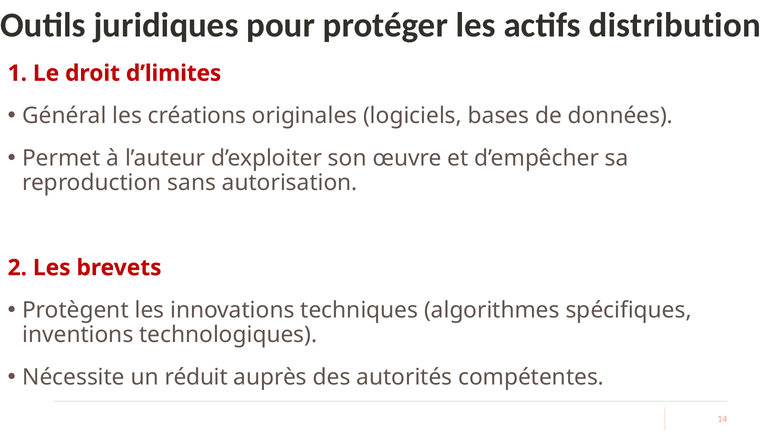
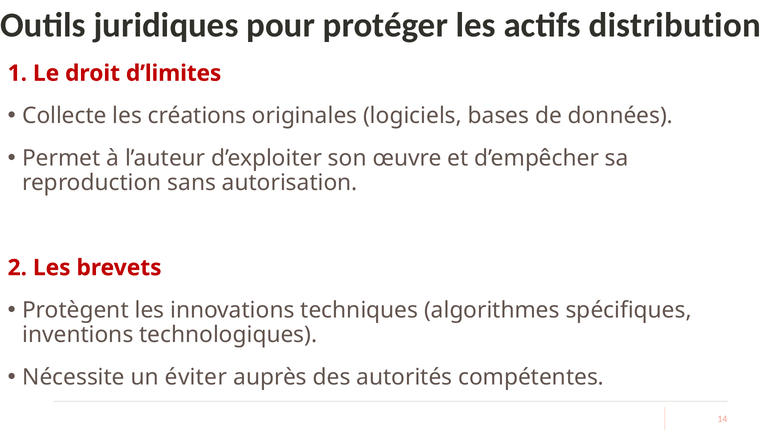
Général: Général -> Collecte
réduit: réduit -> éviter
